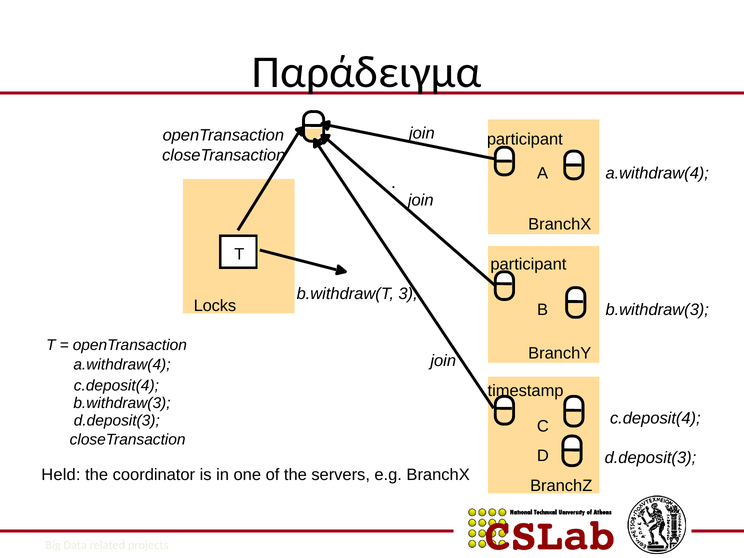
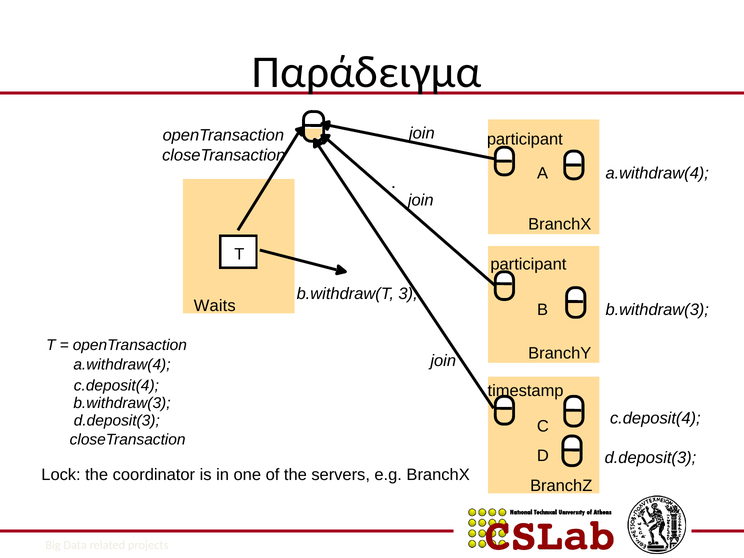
Locks: Locks -> Waits
Held: Held -> Lock
